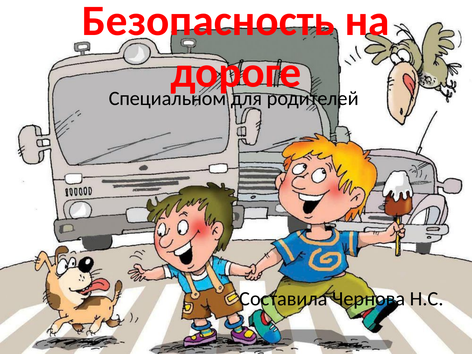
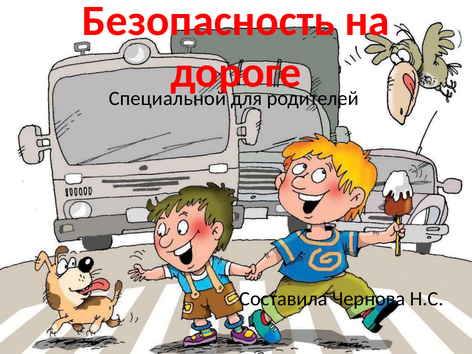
Специальном: Специальном -> Специальной
